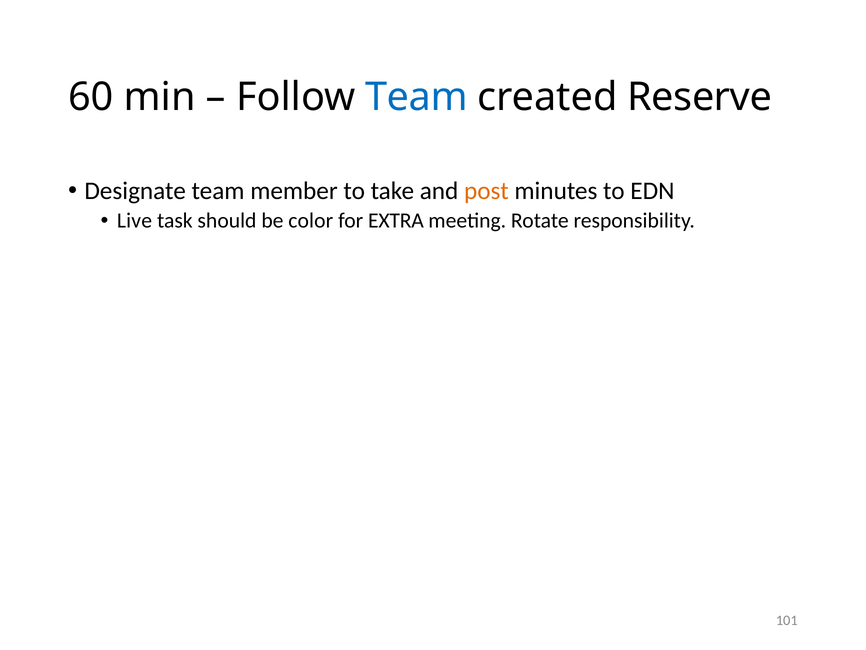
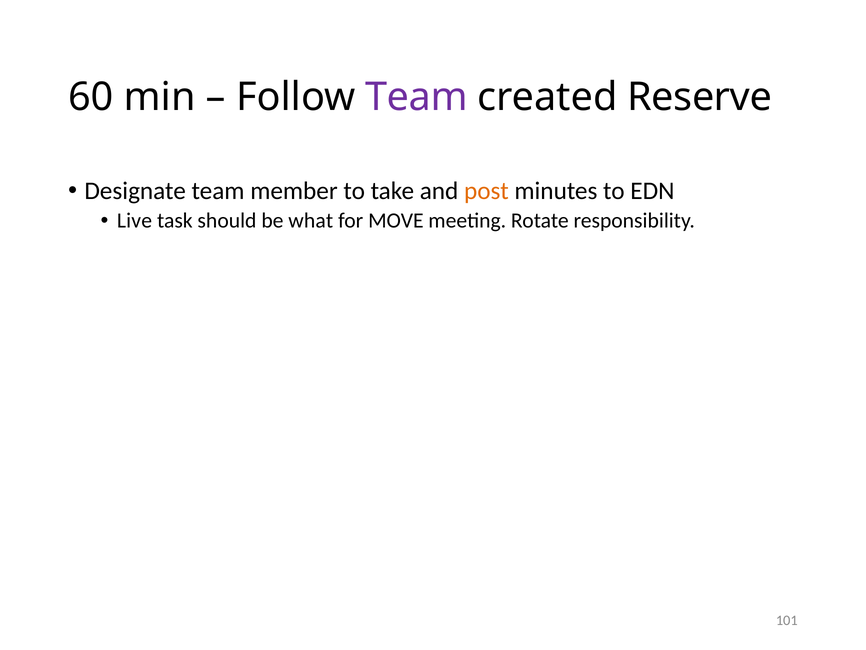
Team at (417, 97) colour: blue -> purple
color: color -> what
EXTRA: EXTRA -> MOVE
